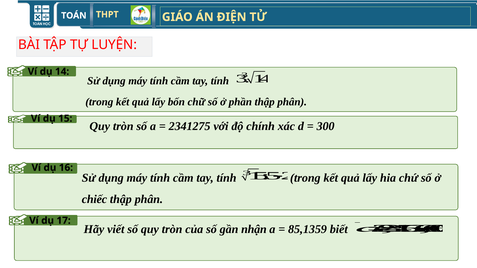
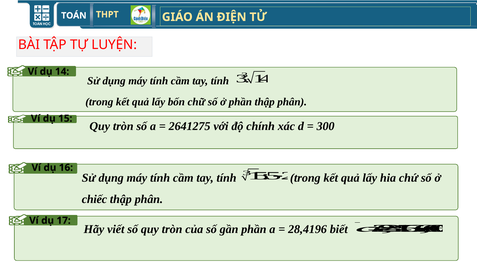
2341275: 2341275 -> 2641275
gần nhận: nhận -> phần
85,1359: 85,1359 -> 28,4196
